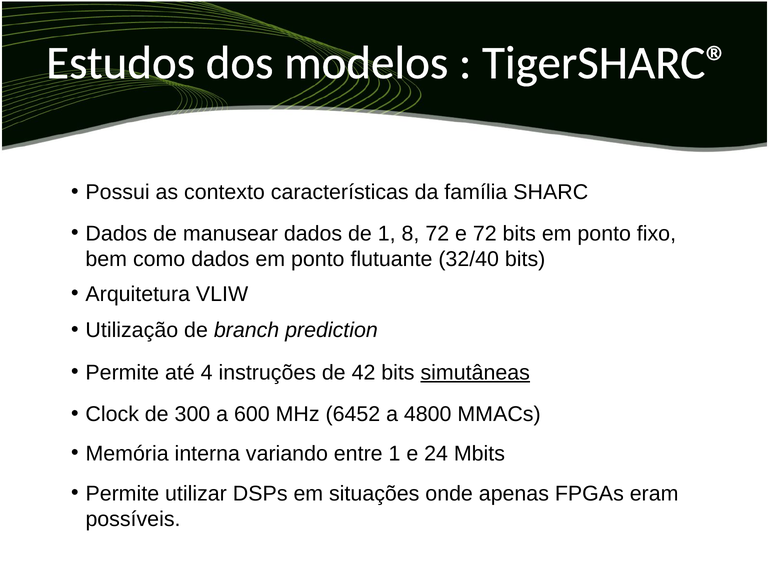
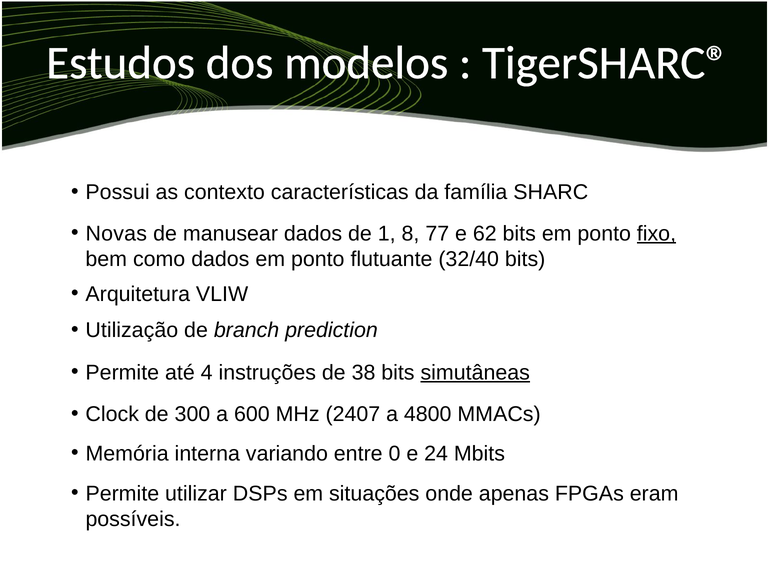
Dados at (116, 234): Dados -> Novas
8 72: 72 -> 77
e 72: 72 -> 62
fixo underline: none -> present
42: 42 -> 38
6452: 6452 -> 2407
entre 1: 1 -> 0
